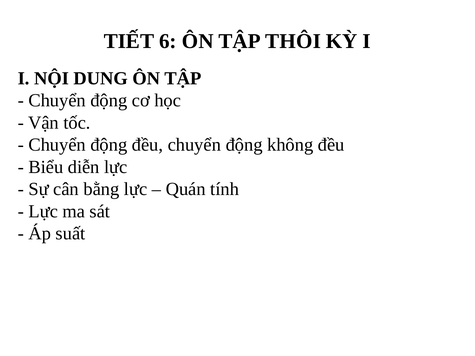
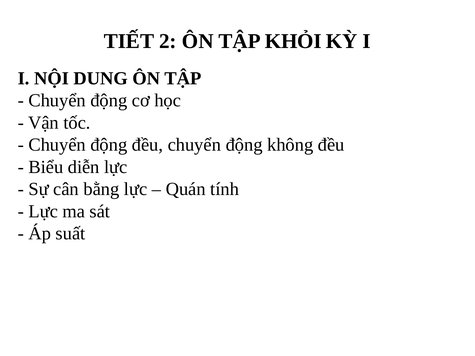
6: 6 -> 2
THÔI: THÔI -> KHỎI
